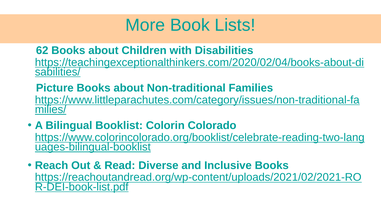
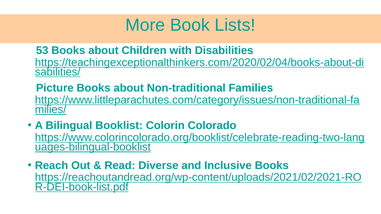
62: 62 -> 53
